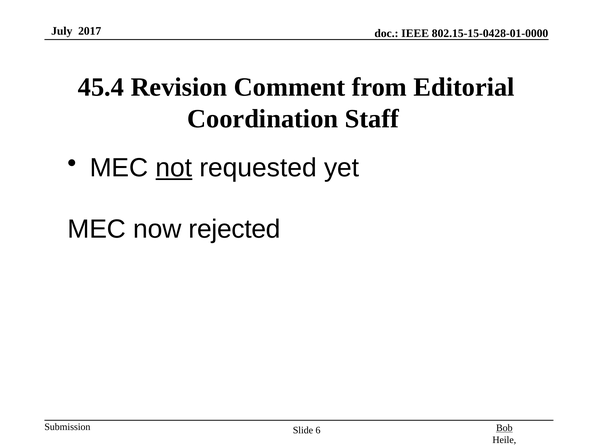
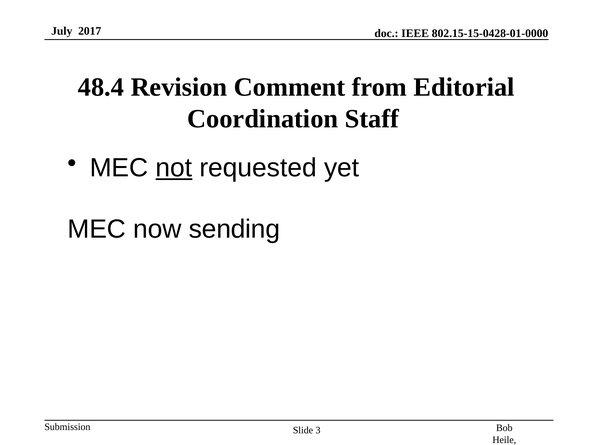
45.4: 45.4 -> 48.4
rejected: rejected -> sending
Bob underline: present -> none
6: 6 -> 3
